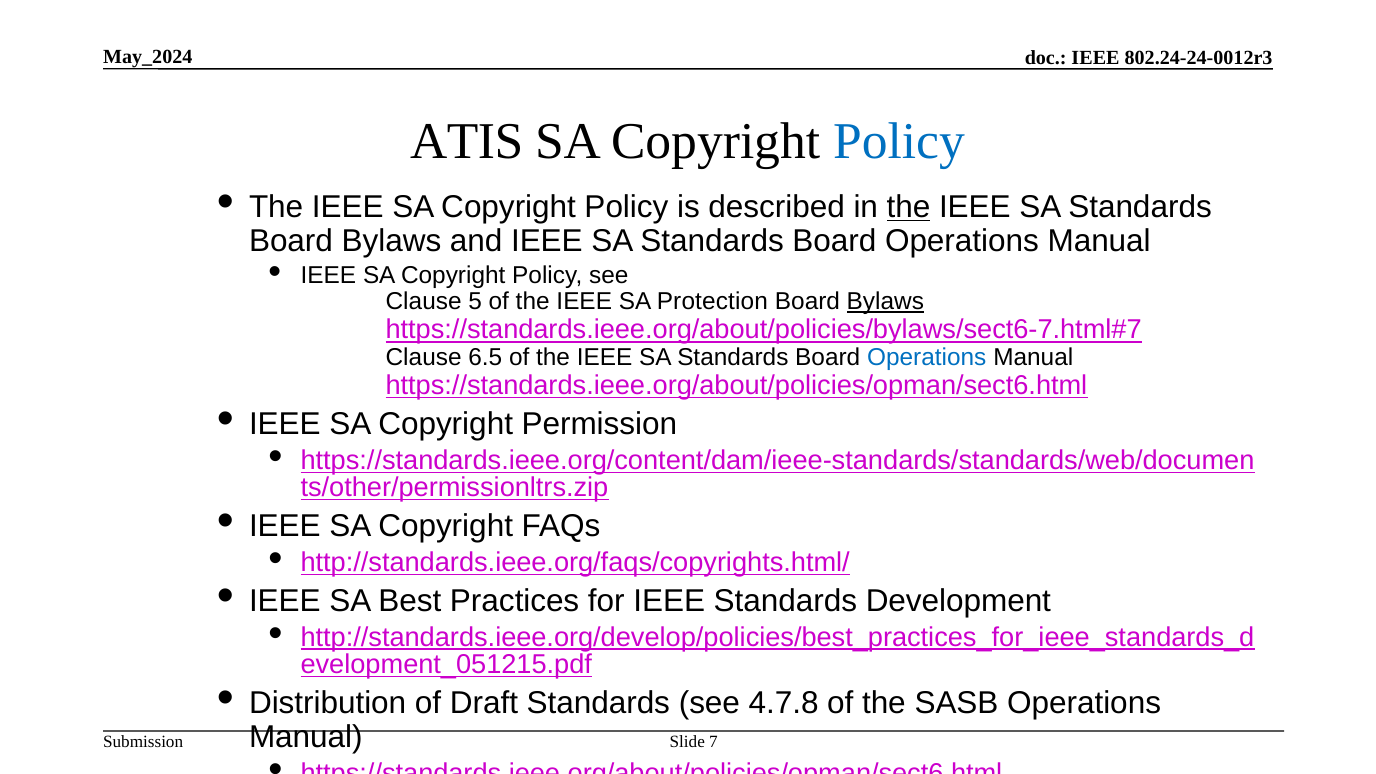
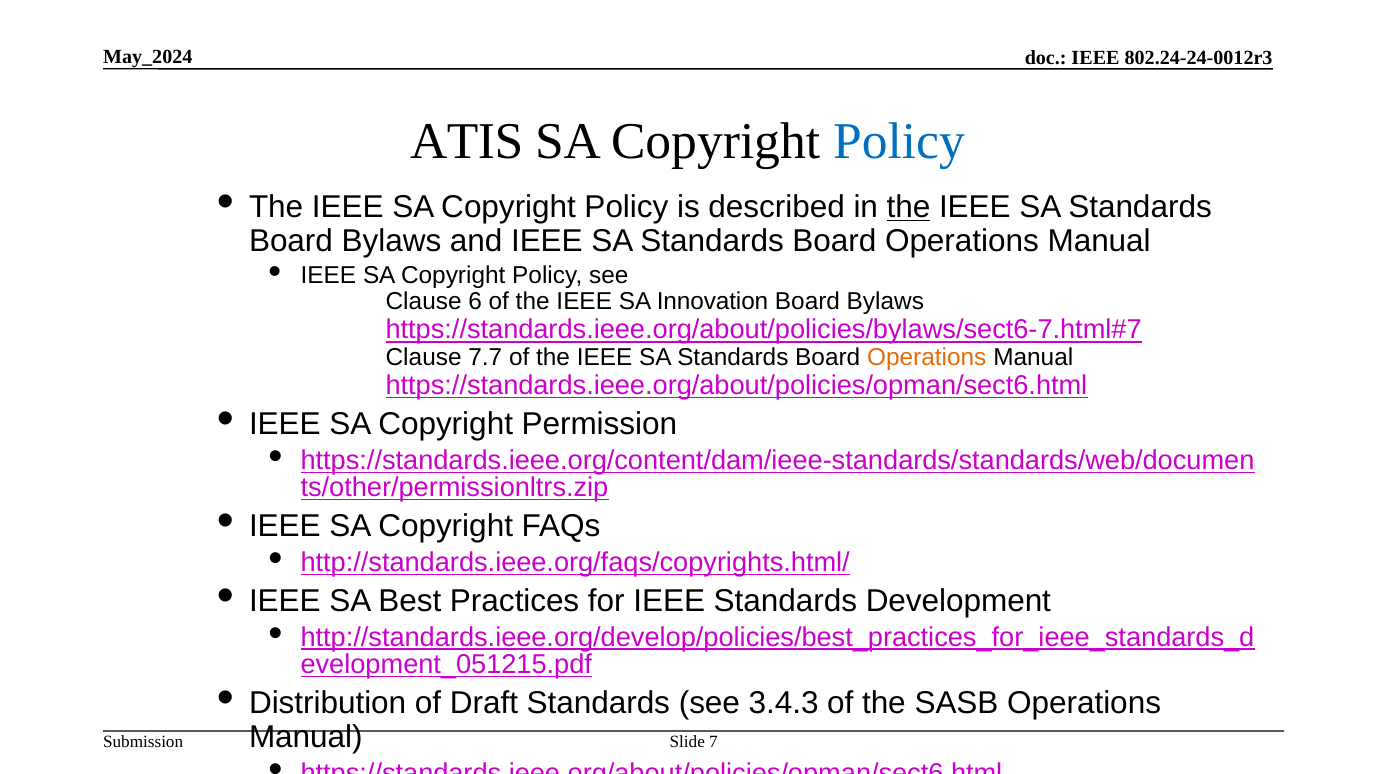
5: 5 -> 6
Protection: Protection -> Innovation
Bylaws at (885, 302) underline: present -> none
6.5: 6.5 -> 7.7
Operations at (927, 357) colour: blue -> orange
4.7.8: 4.7.8 -> 3.4.3
